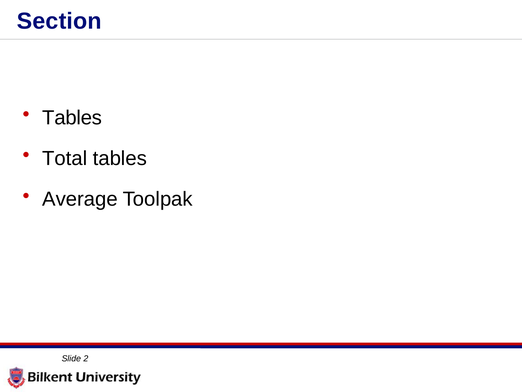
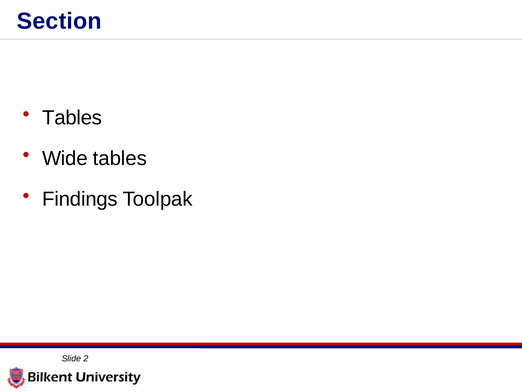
Total: Total -> Wide
Average: Average -> Findings
